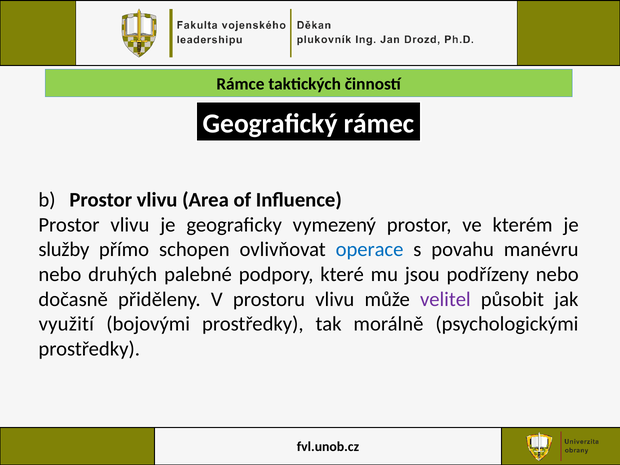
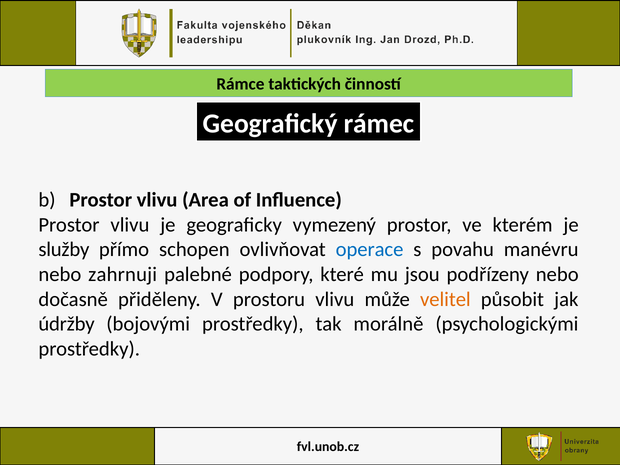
druhých: druhých -> zahrnuji
velitel colour: purple -> orange
využití: využití -> údržby
